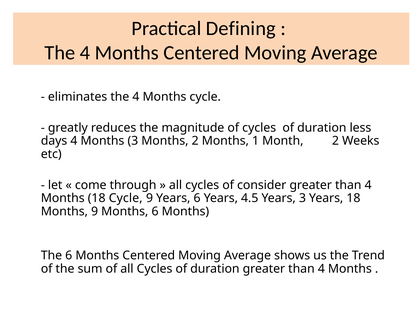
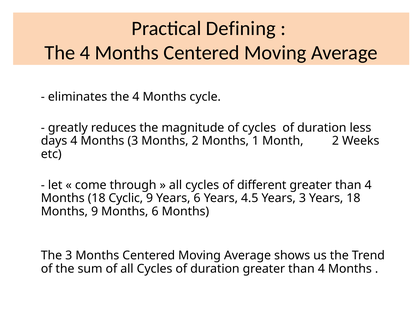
consider: consider -> different
18 Cycle: Cycle -> Cyclic
The 6: 6 -> 3
